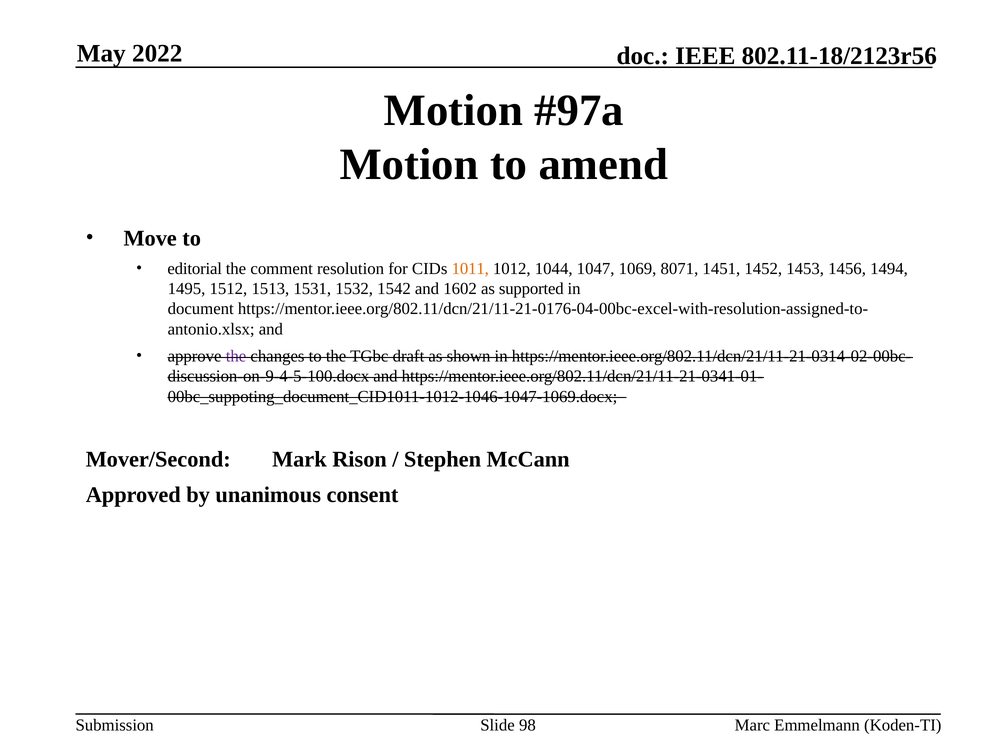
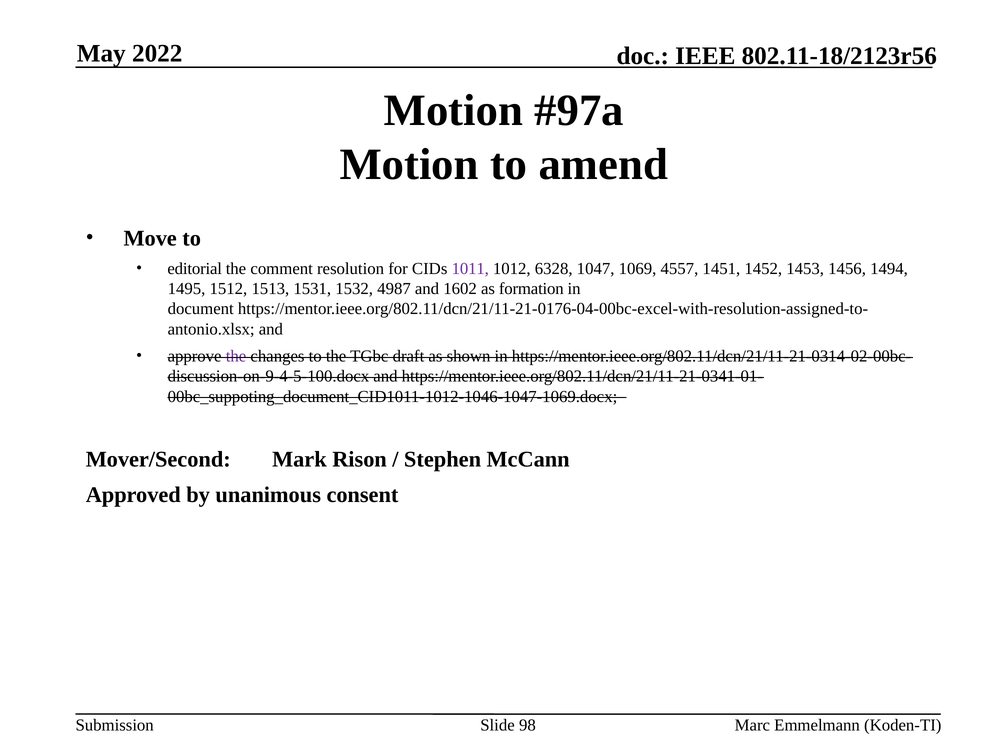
1011 colour: orange -> purple
1044: 1044 -> 6328
8071: 8071 -> 4557
1542: 1542 -> 4987
supported: supported -> formation
